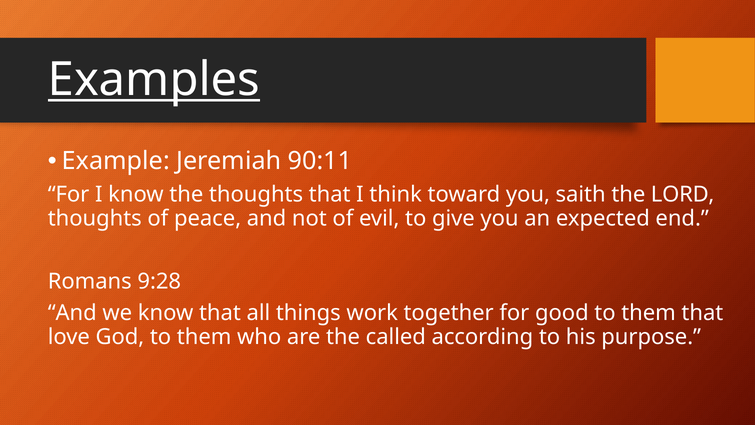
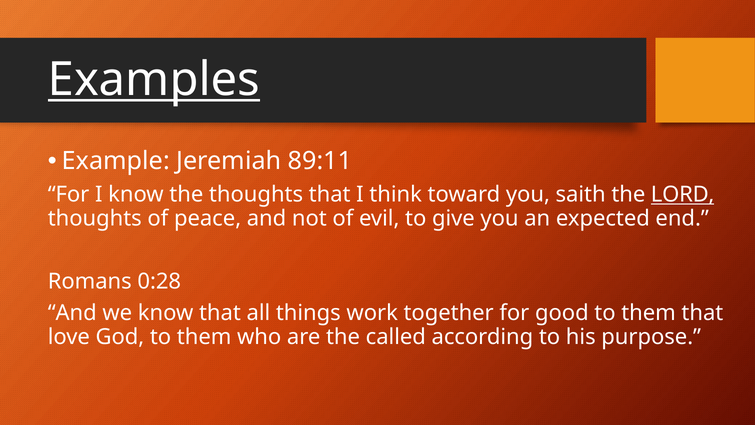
90:11: 90:11 -> 89:11
LORD underline: none -> present
9:28: 9:28 -> 0:28
